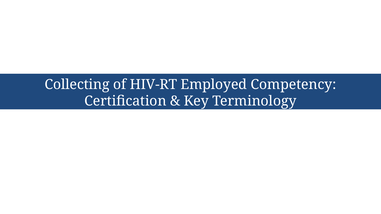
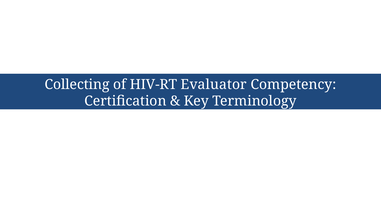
Employed: Employed -> Evaluator
